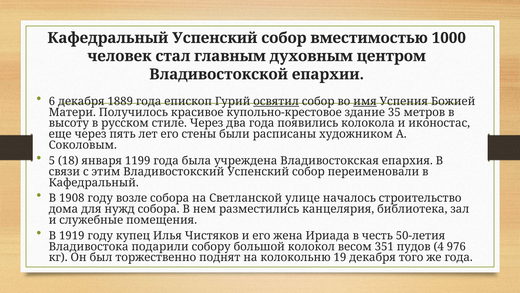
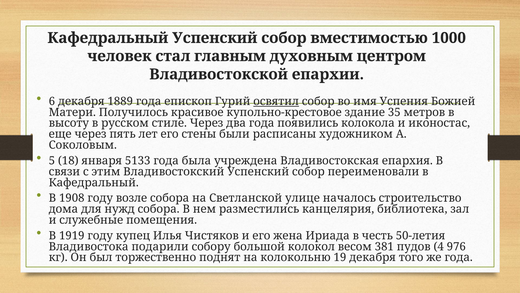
имя underline: present -> none
1199: 1199 -> 5133
351: 351 -> 381
